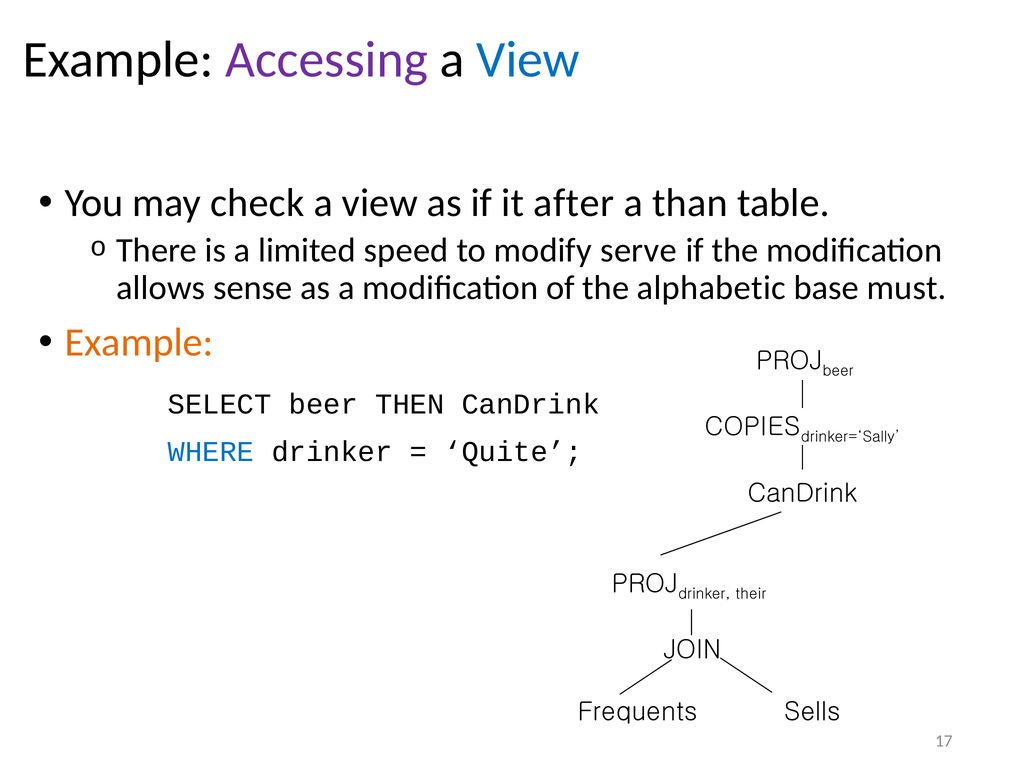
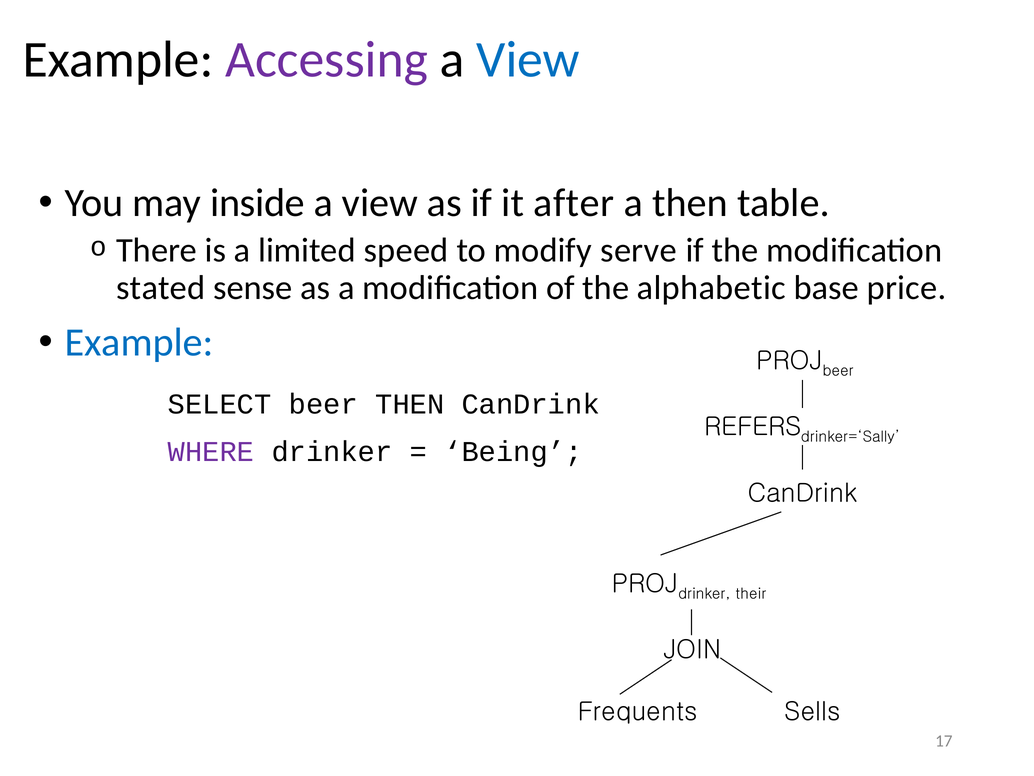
check: check -> inside
a than: than -> then
allows: allows -> stated
must: must -> price
Example at (139, 342) colour: orange -> blue
COPIES: COPIES -> REFERS
WHERE colour: blue -> purple
Quite: Quite -> Being
